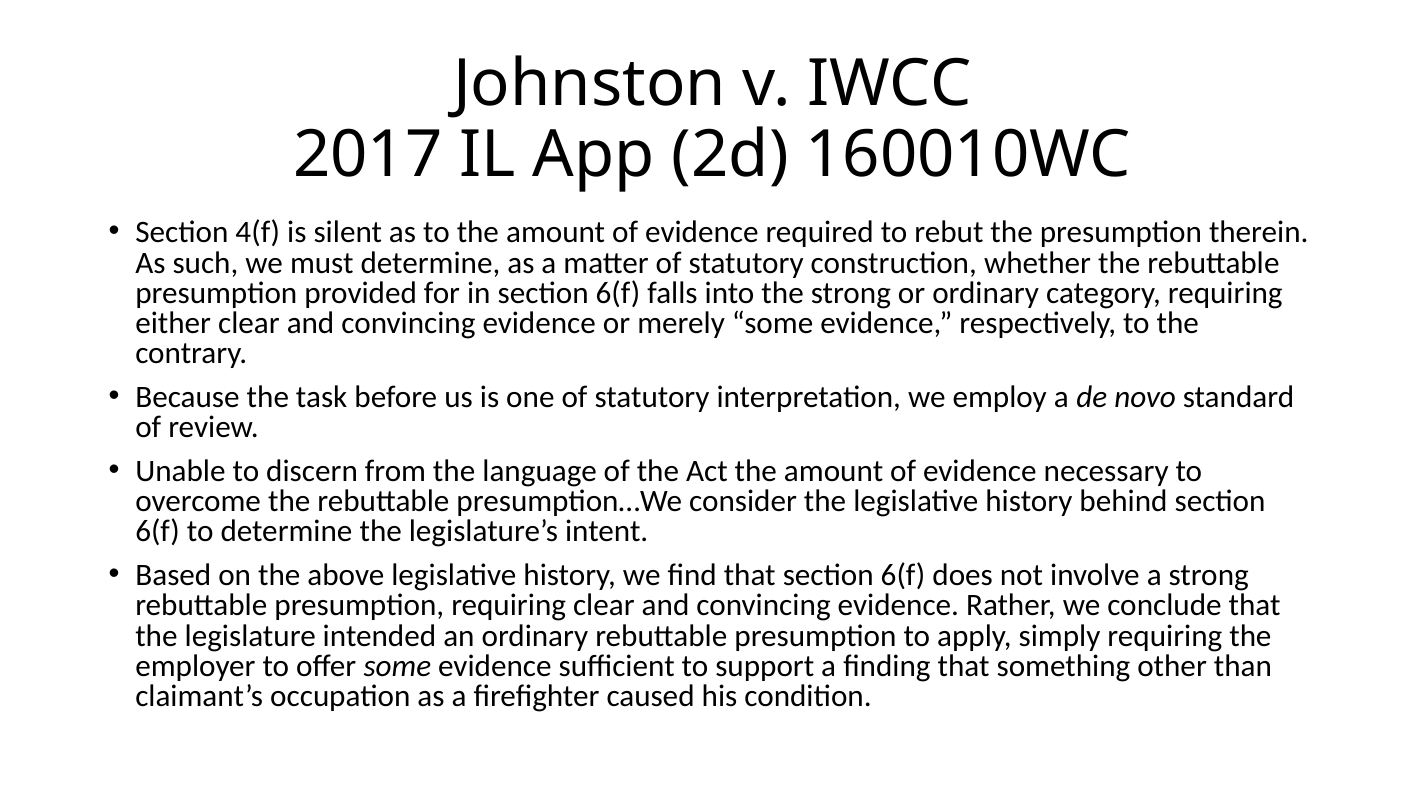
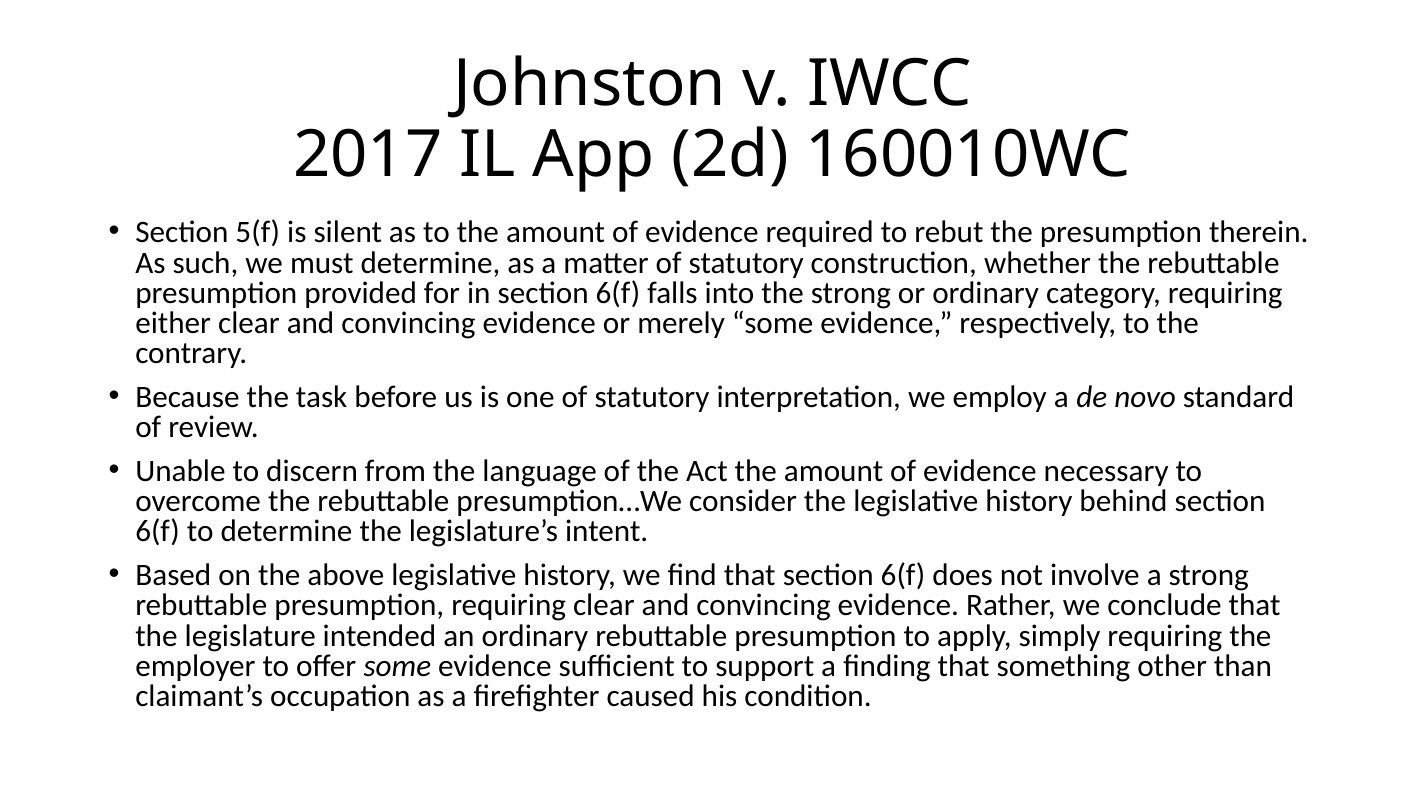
4(f: 4(f -> 5(f
